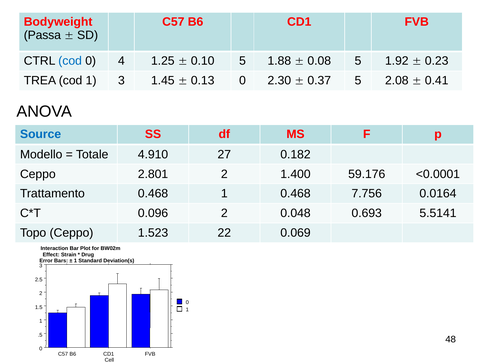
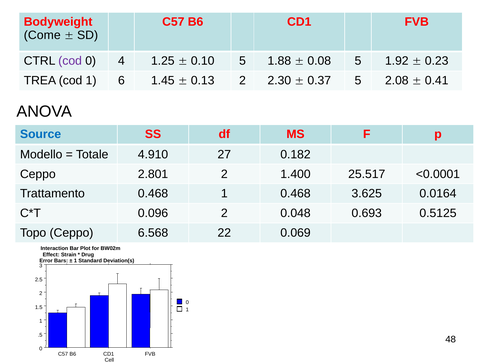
Passa: Passa -> Come
cod at (70, 61) colour: blue -> purple
1 3: 3 -> 6
0.13 0: 0 -> 2
59.176: 59.176 -> 25.517
7.756: 7.756 -> 3.625
5.5141: 5.5141 -> 0.5125
1.523: 1.523 -> 6.568
